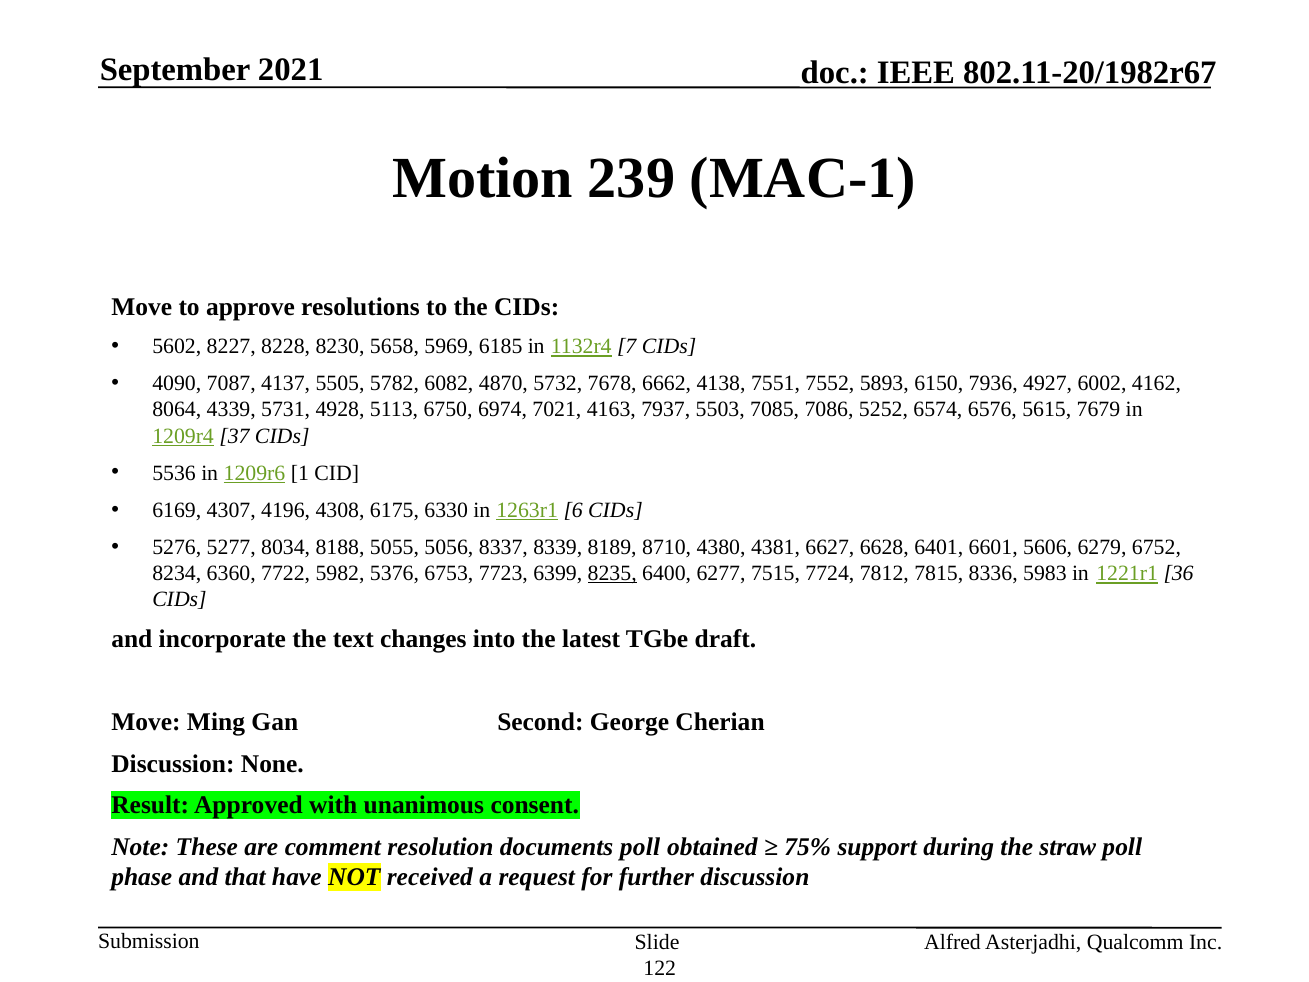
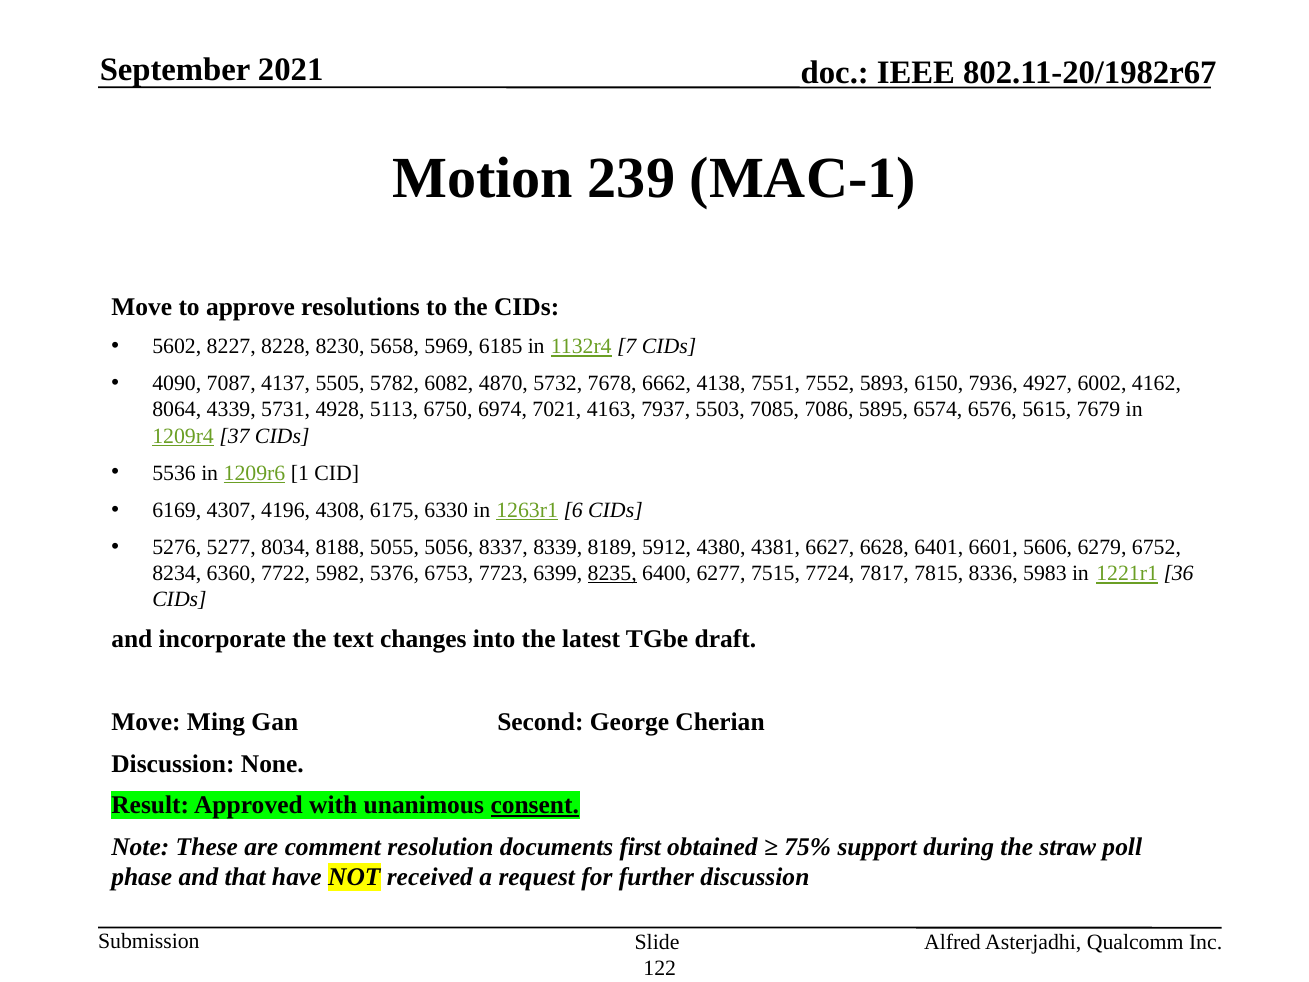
5252: 5252 -> 5895
8710: 8710 -> 5912
7812: 7812 -> 7817
consent underline: none -> present
documents poll: poll -> first
